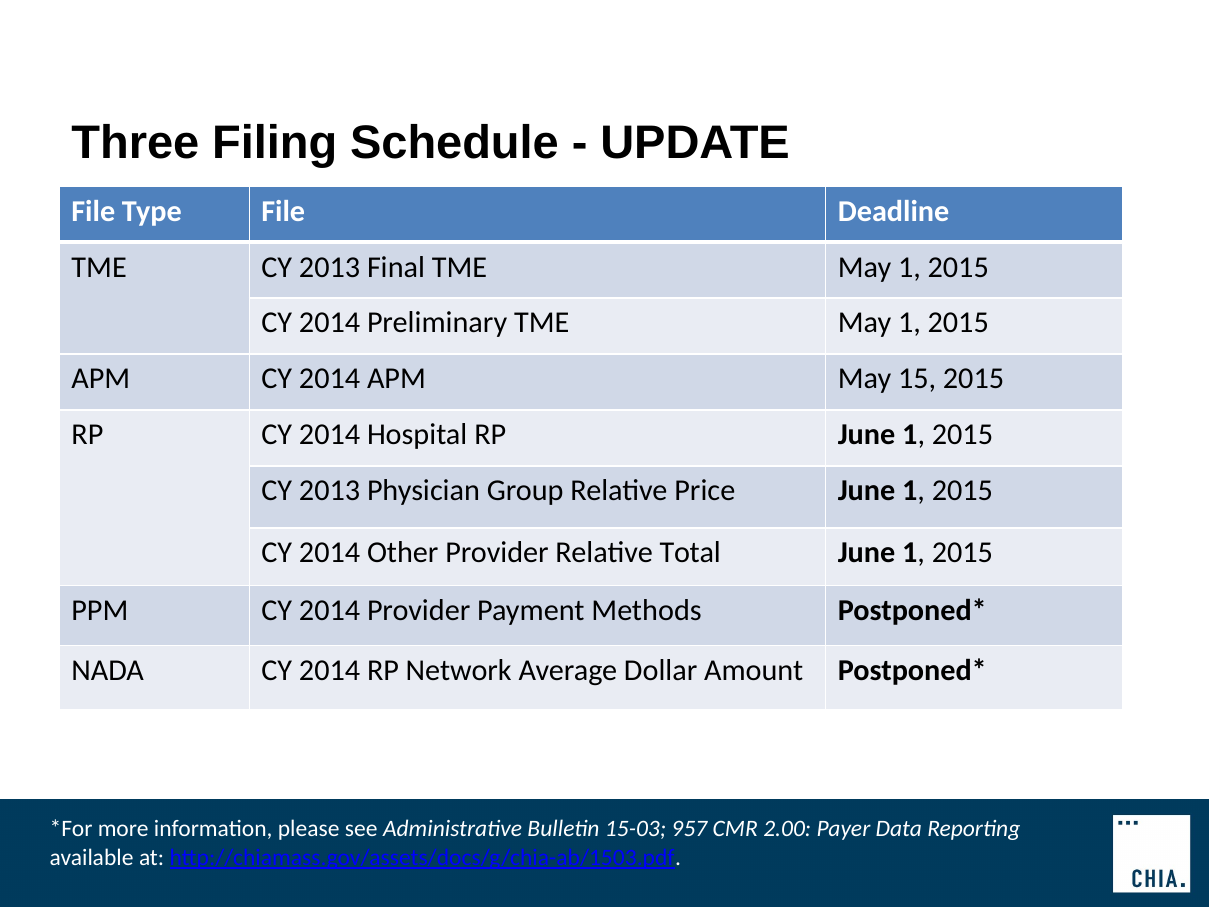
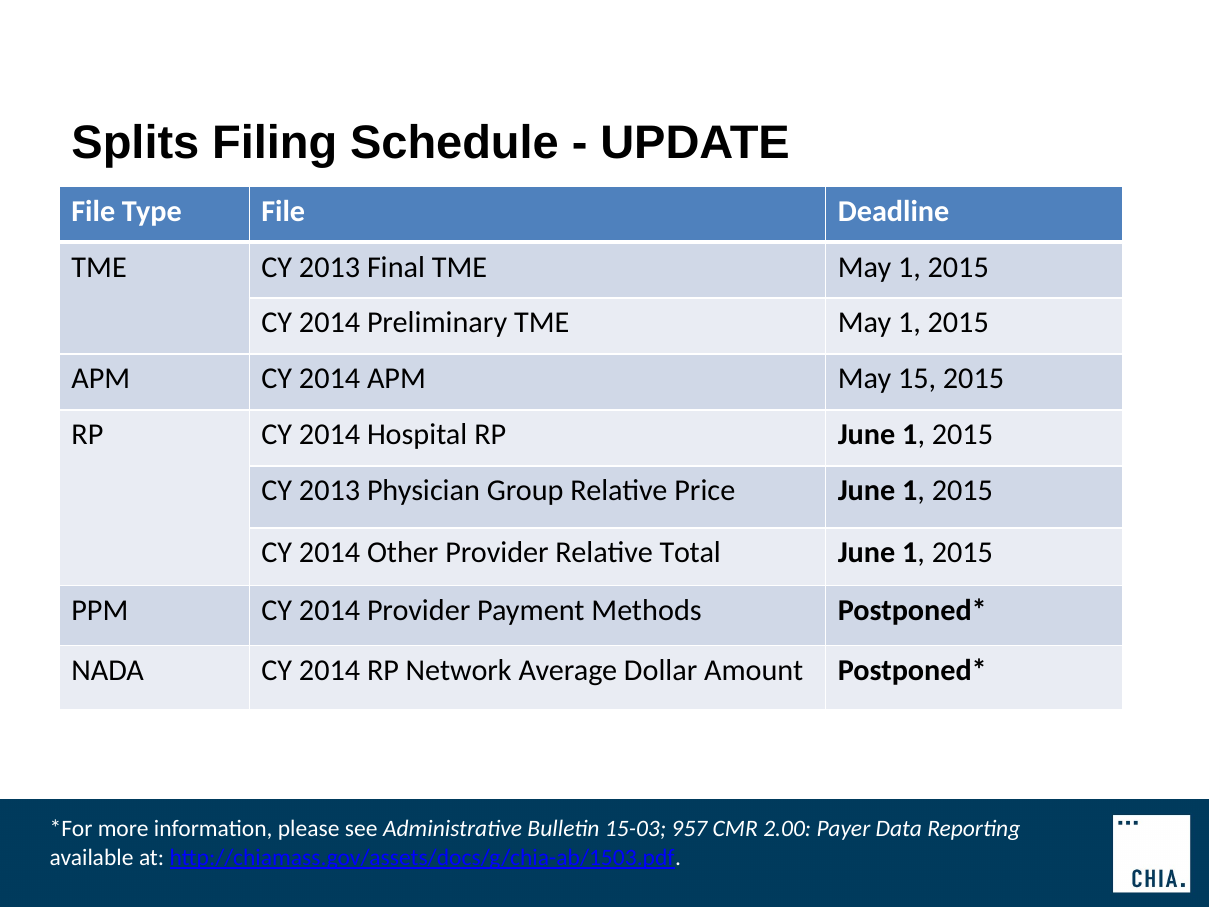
Three: Three -> Splits
